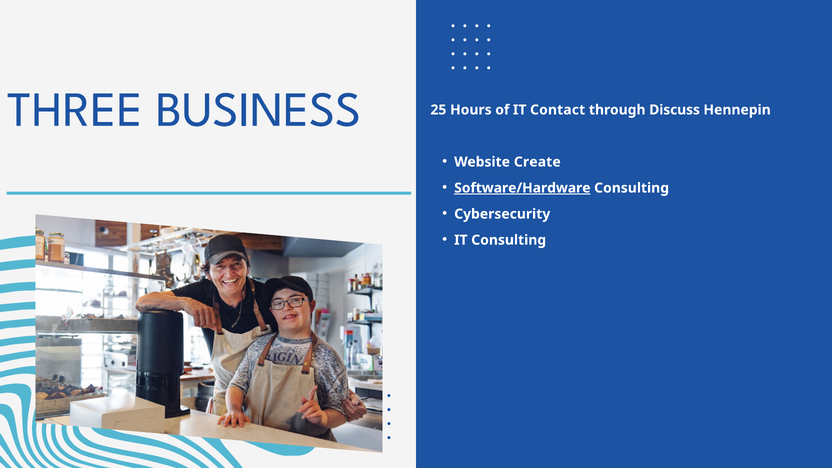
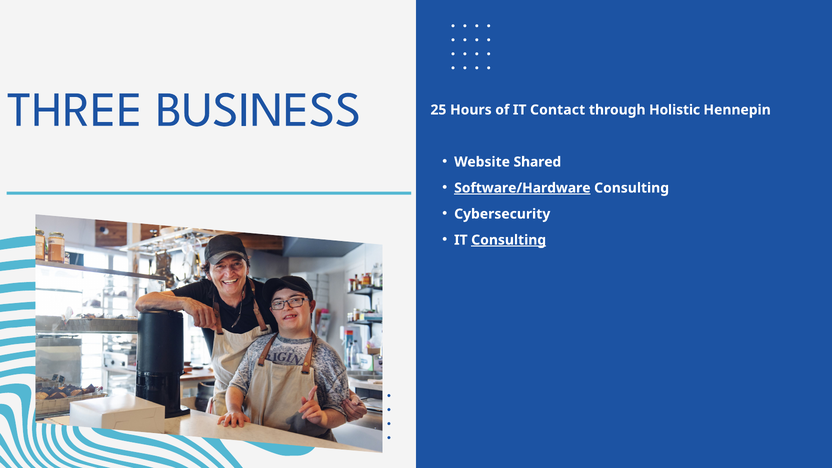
Discuss: Discuss -> Holistic
Create: Create -> Shared
Consulting at (509, 240) underline: none -> present
